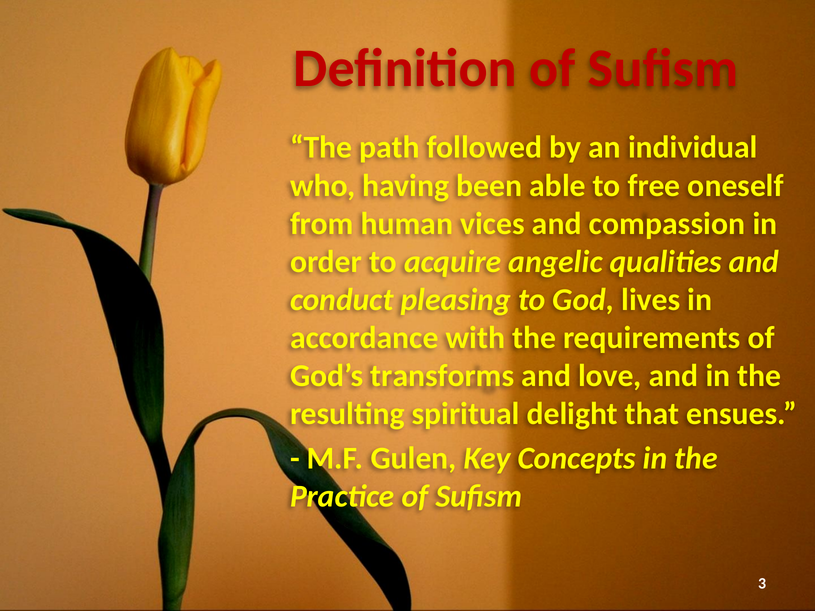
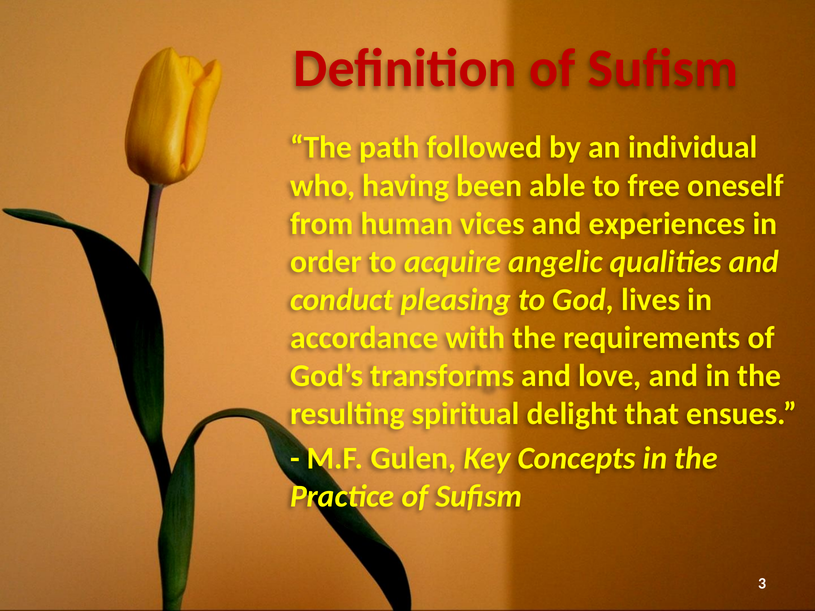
compassion: compassion -> experiences
